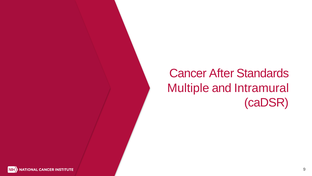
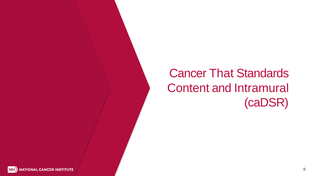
After: After -> That
Multiple: Multiple -> Content
